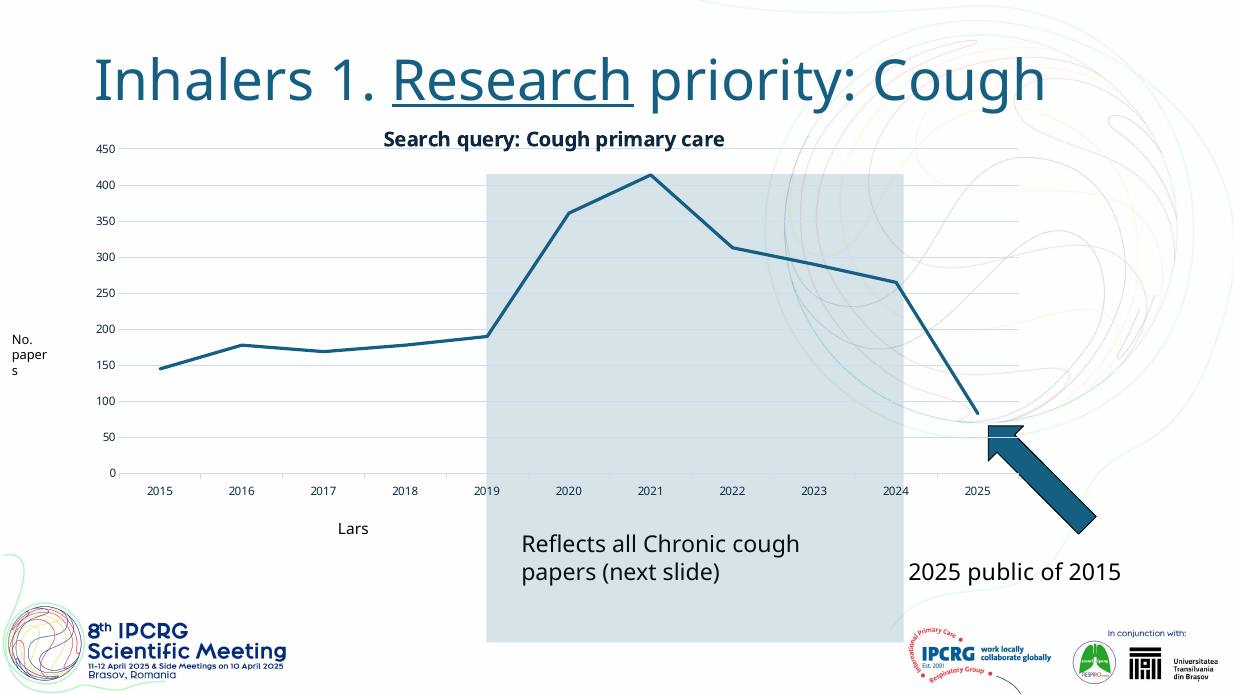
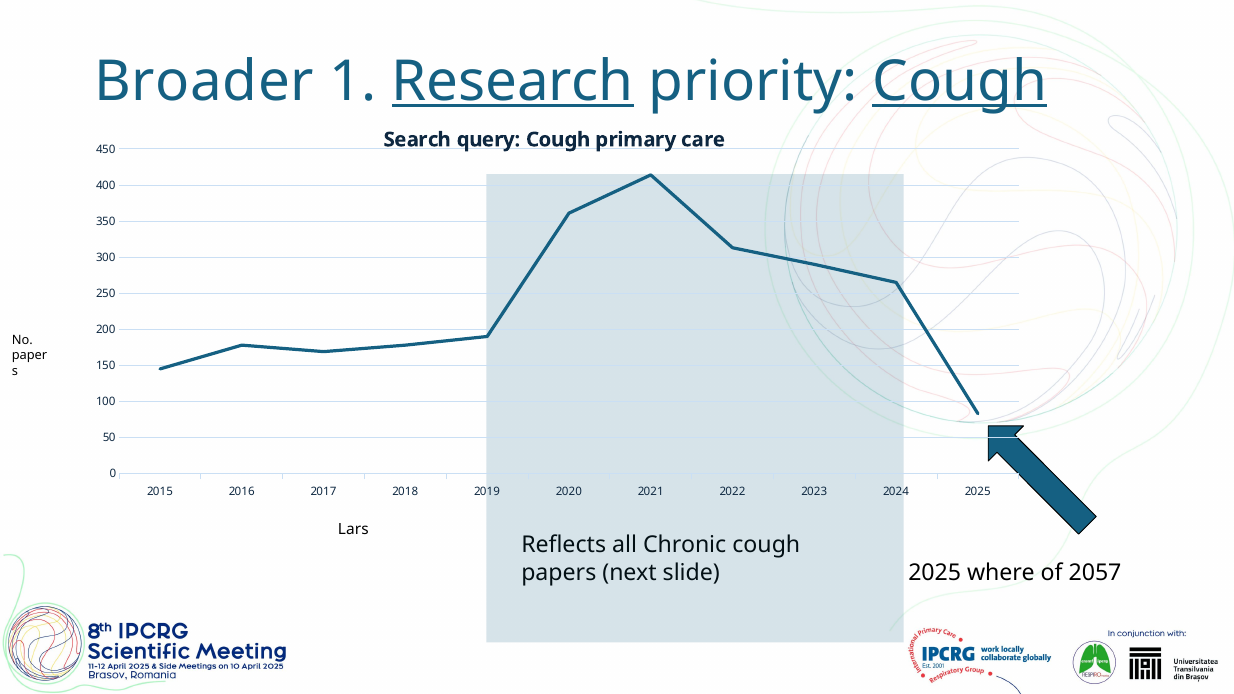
Inhalers: Inhalers -> Broader
Cough at (960, 81) underline: none -> present
public: public -> where
of 2015: 2015 -> 2057
